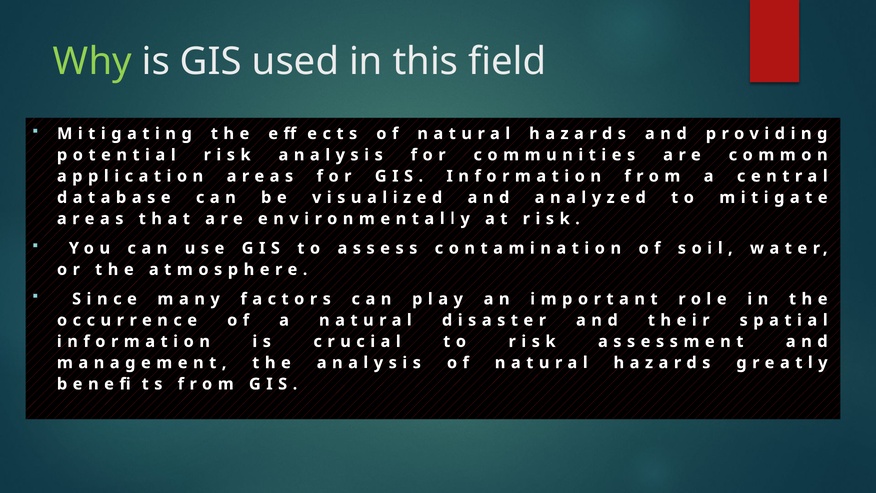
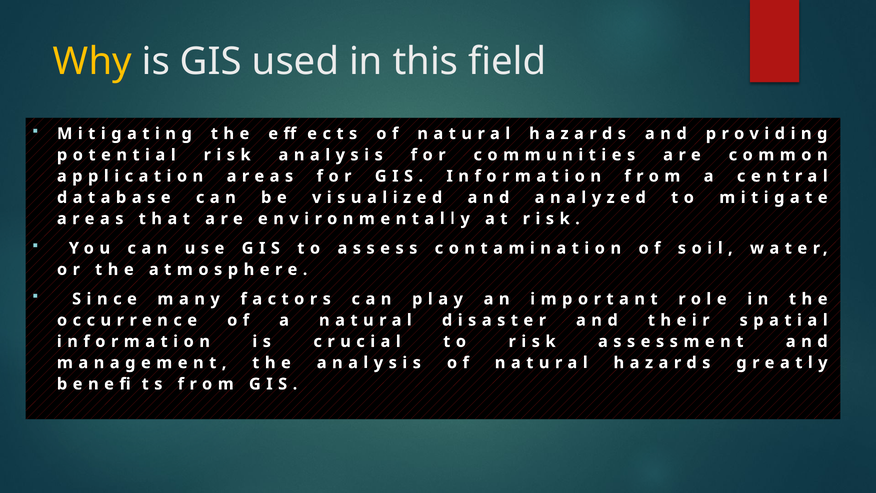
Why colour: light green -> yellow
